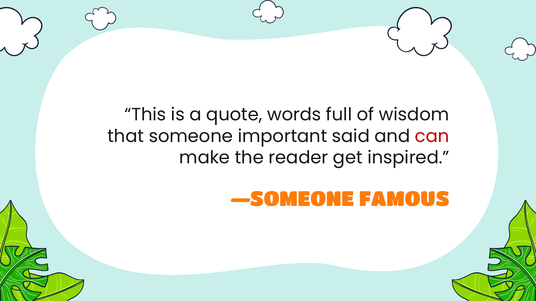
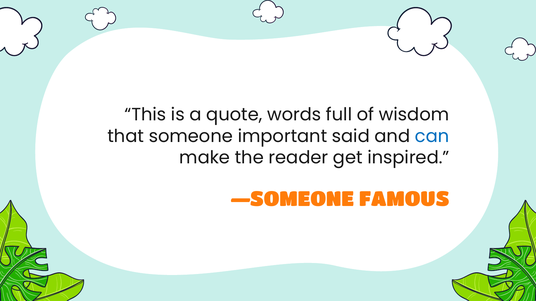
can colour: red -> blue
